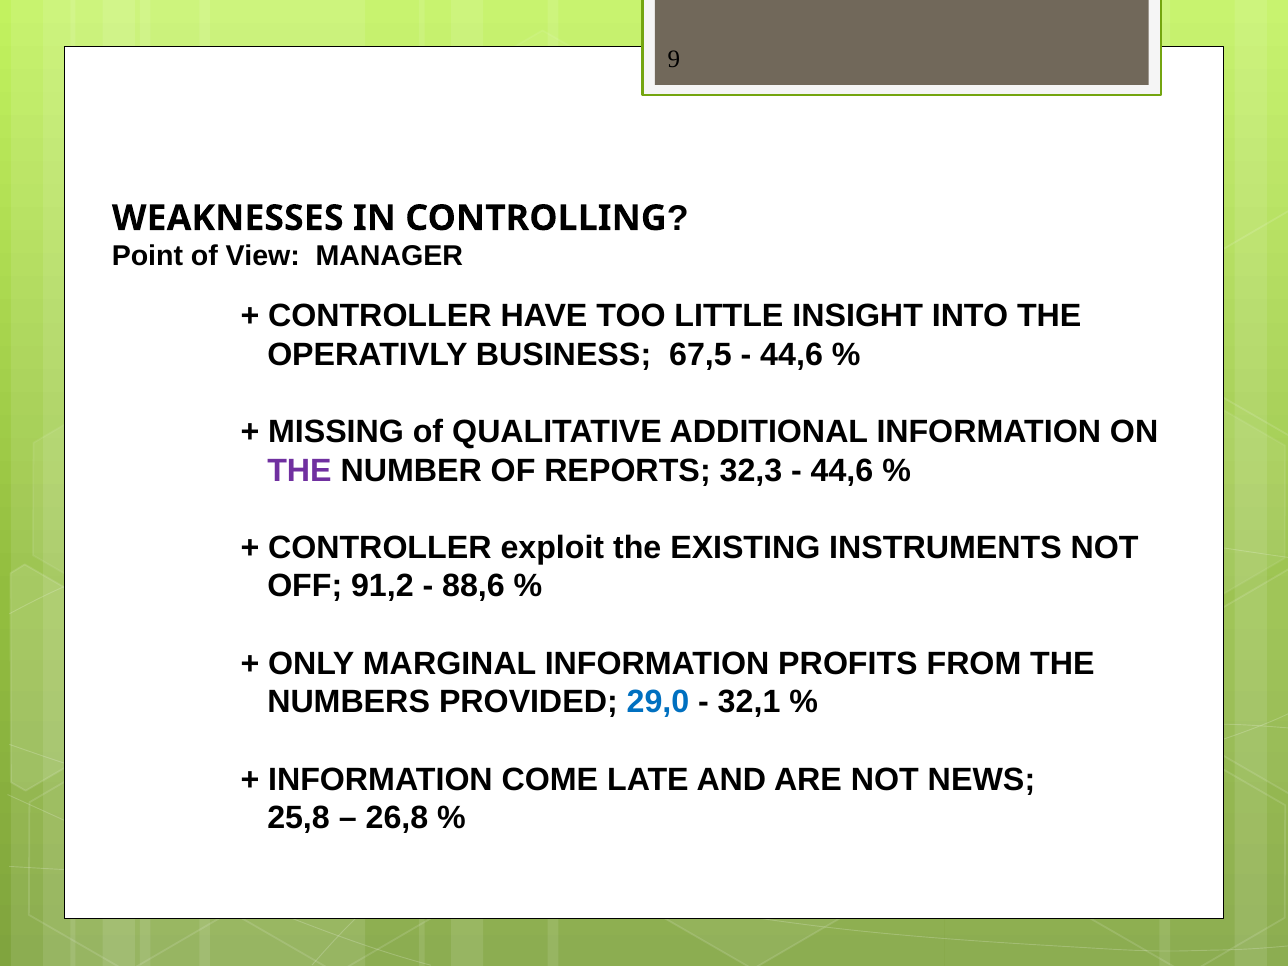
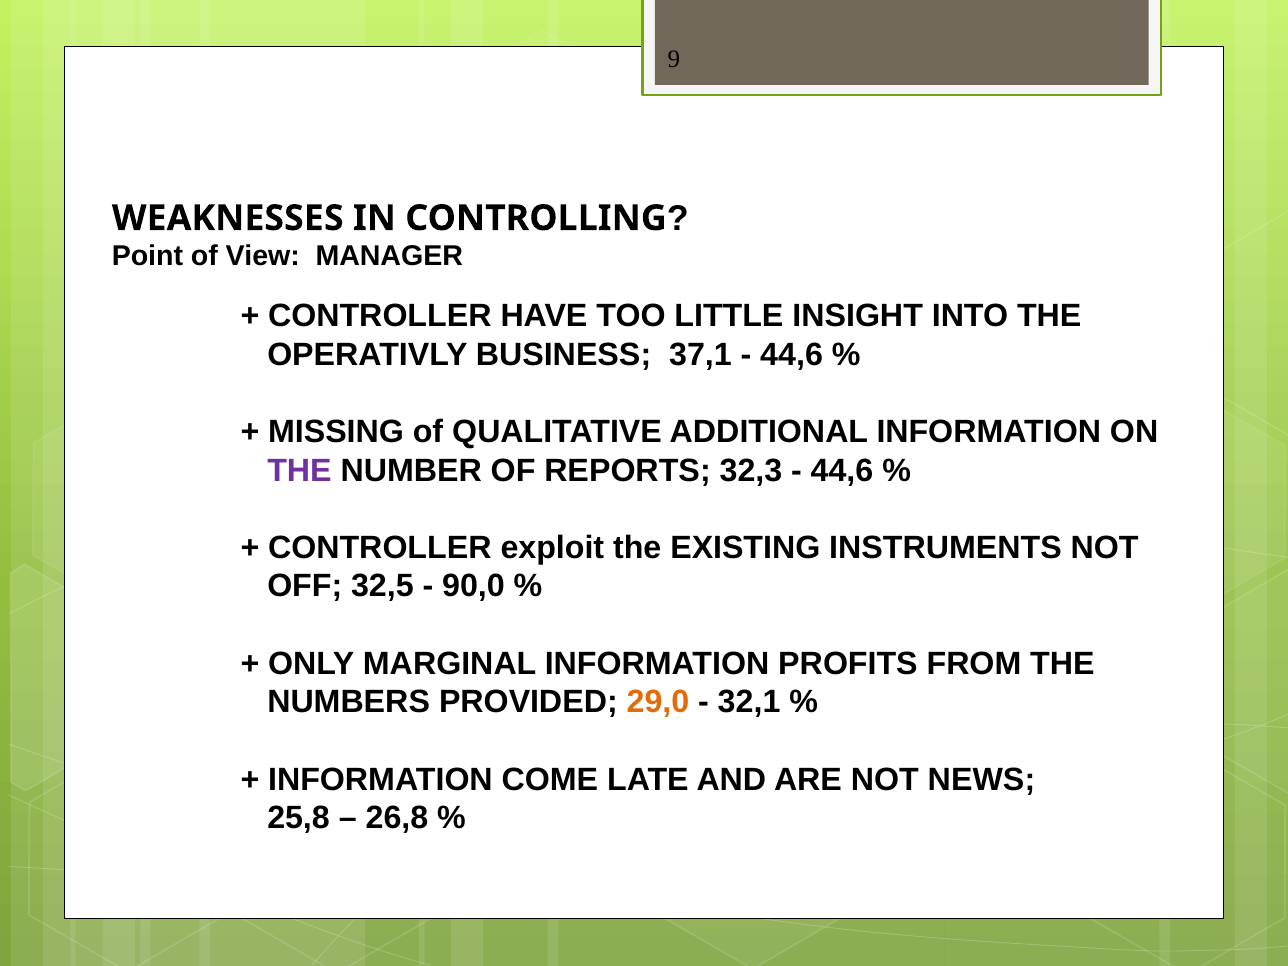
67,5: 67,5 -> 37,1
91,2: 91,2 -> 32,5
88,6: 88,6 -> 90,0
29,0 colour: blue -> orange
